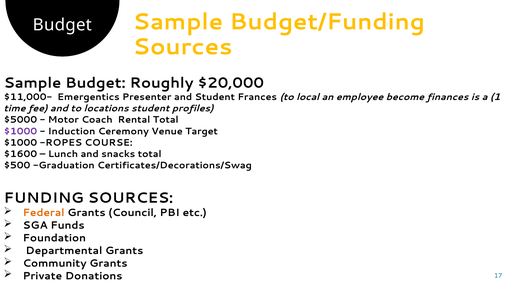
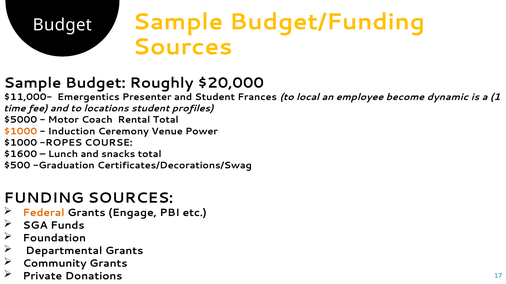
finances: finances -> dynamic
$1000 at (20, 132) colour: purple -> orange
Target: Target -> Power
Council: Council -> Engage
